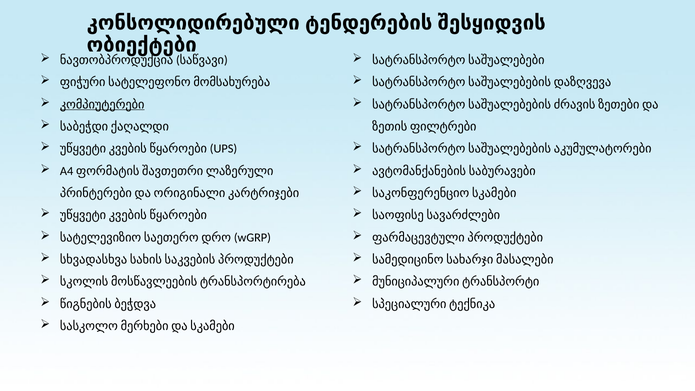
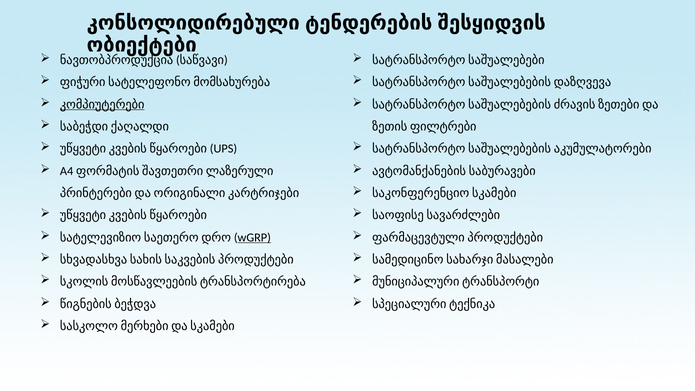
wGRP underline: none -> present
